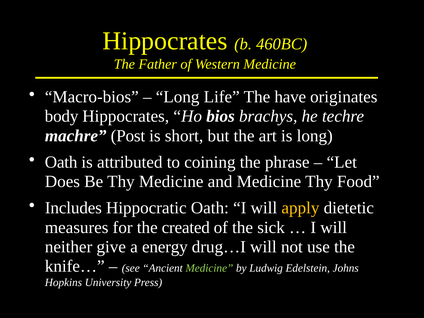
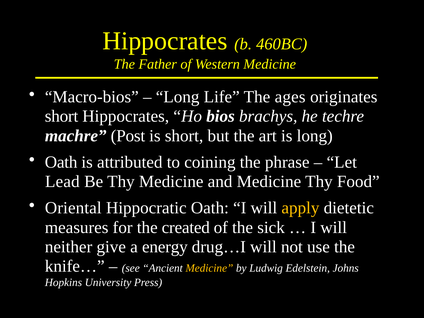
have: have -> ages
body at (62, 116): body -> short
Does: Does -> Lead
Includes: Includes -> Oriental
Medicine at (209, 268) colour: light green -> yellow
